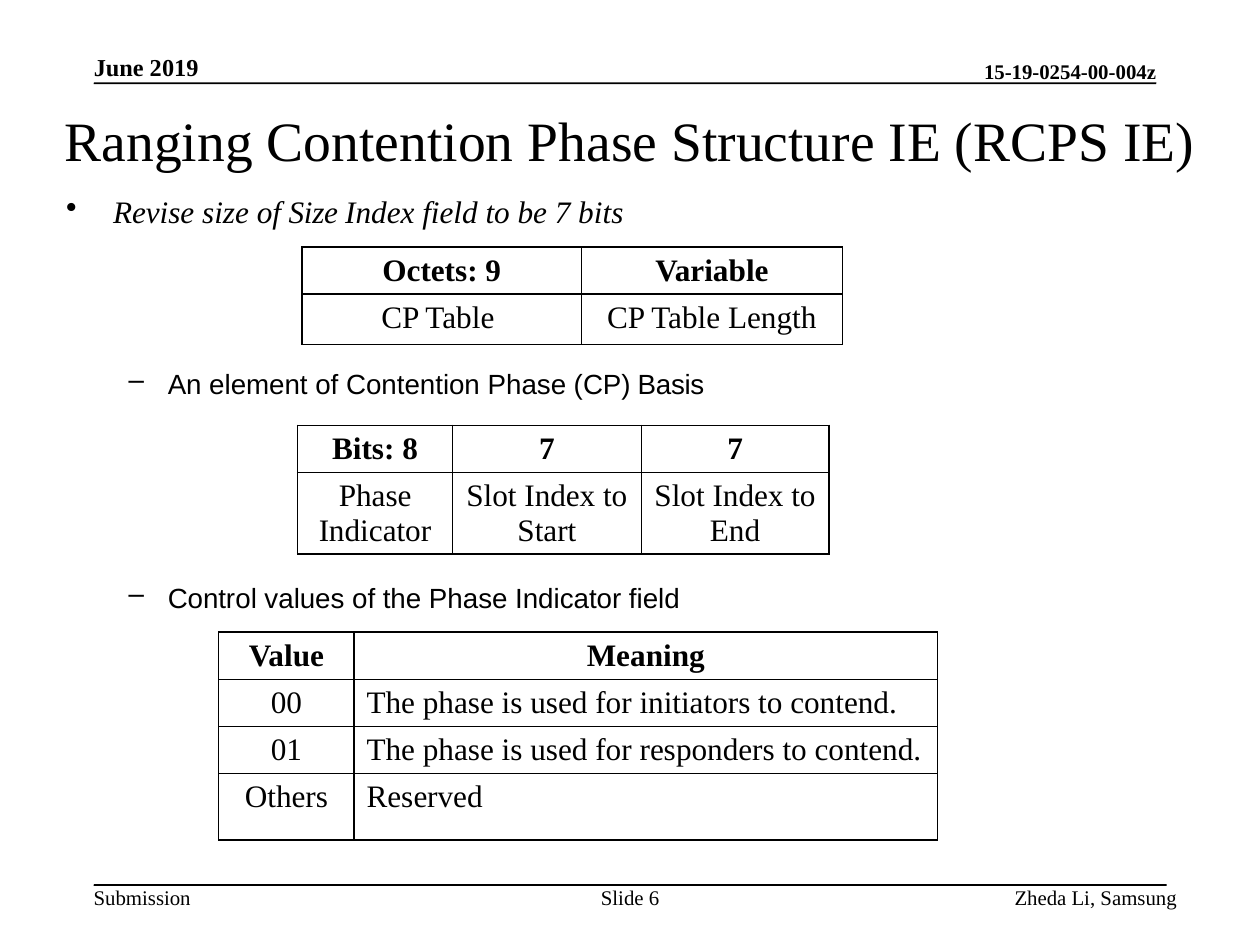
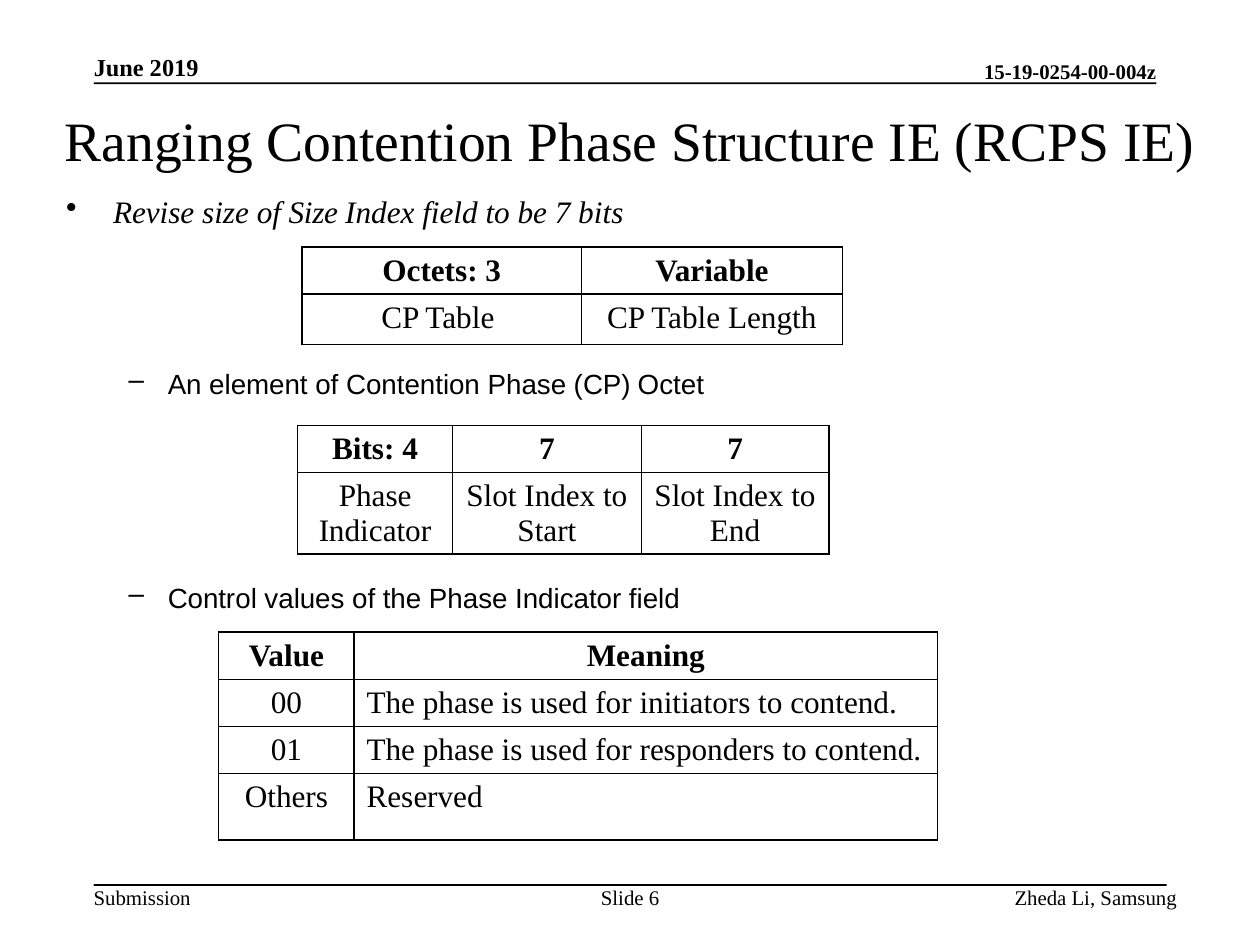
9: 9 -> 3
Basis: Basis -> Octet
8: 8 -> 4
